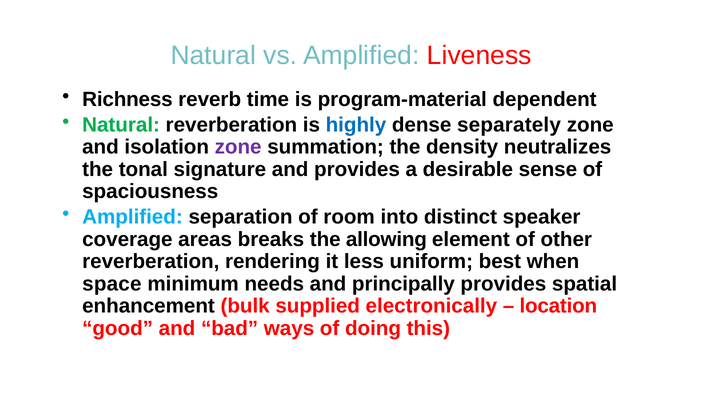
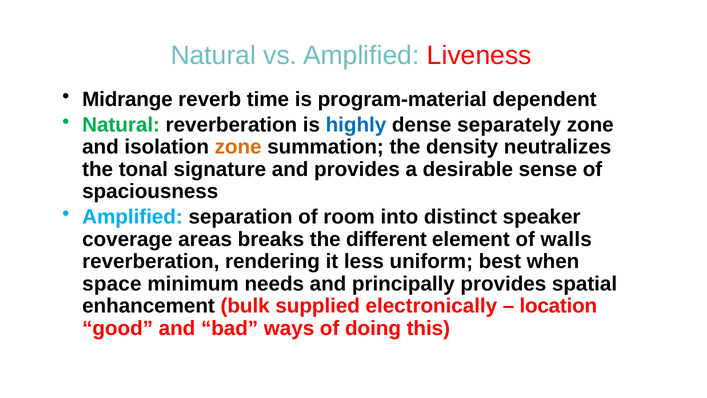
Richness: Richness -> Midrange
zone at (238, 147) colour: purple -> orange
allowing: allowing -> different
other: other -> walls
